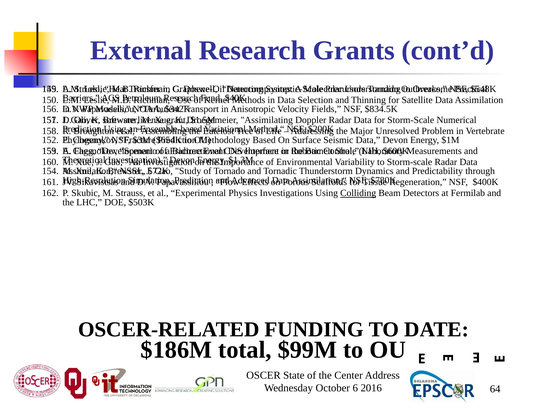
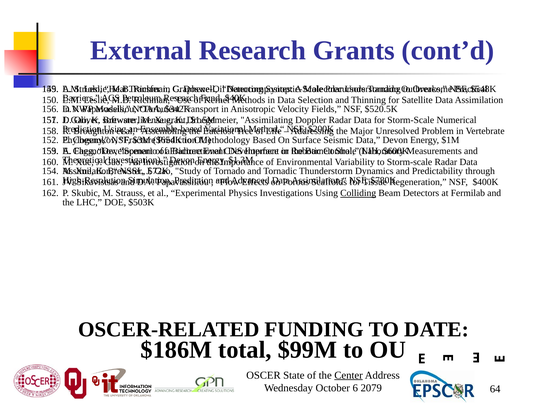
$834.5K: $834.5K -> $520.5K
Center underline: none -> present
2016: 2016 -> 2079
